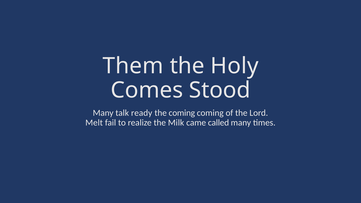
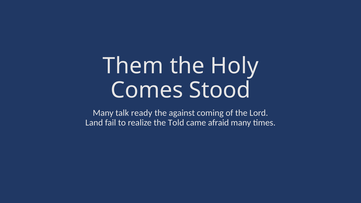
the coming: coming -> against
Melt: Melt -> Land
Milk: Milk -> Told
called: called -> afraid
